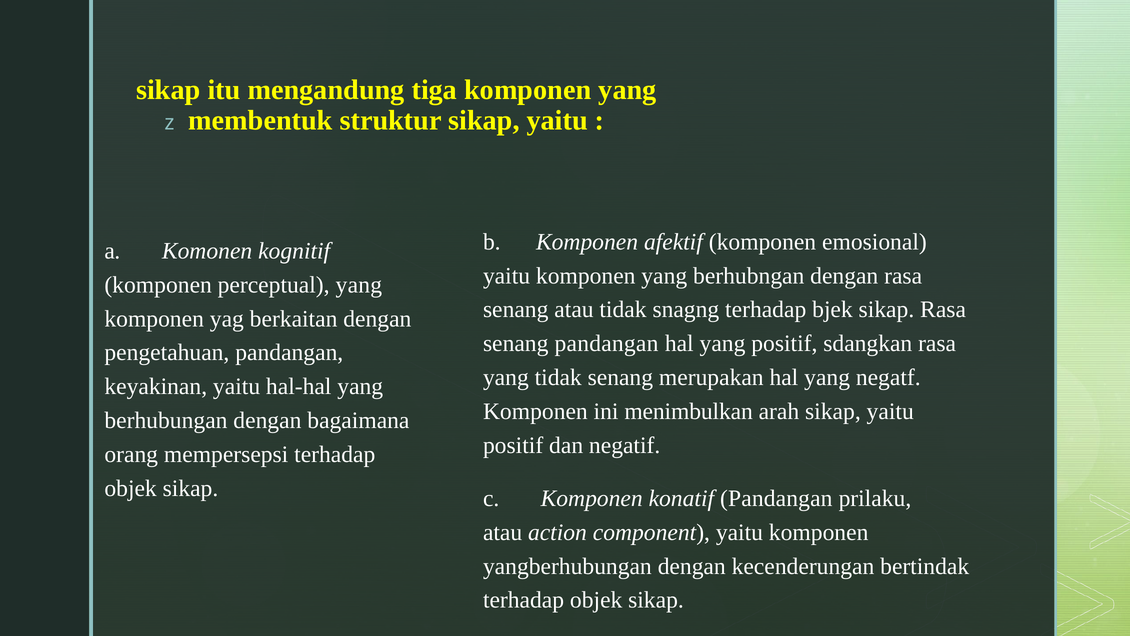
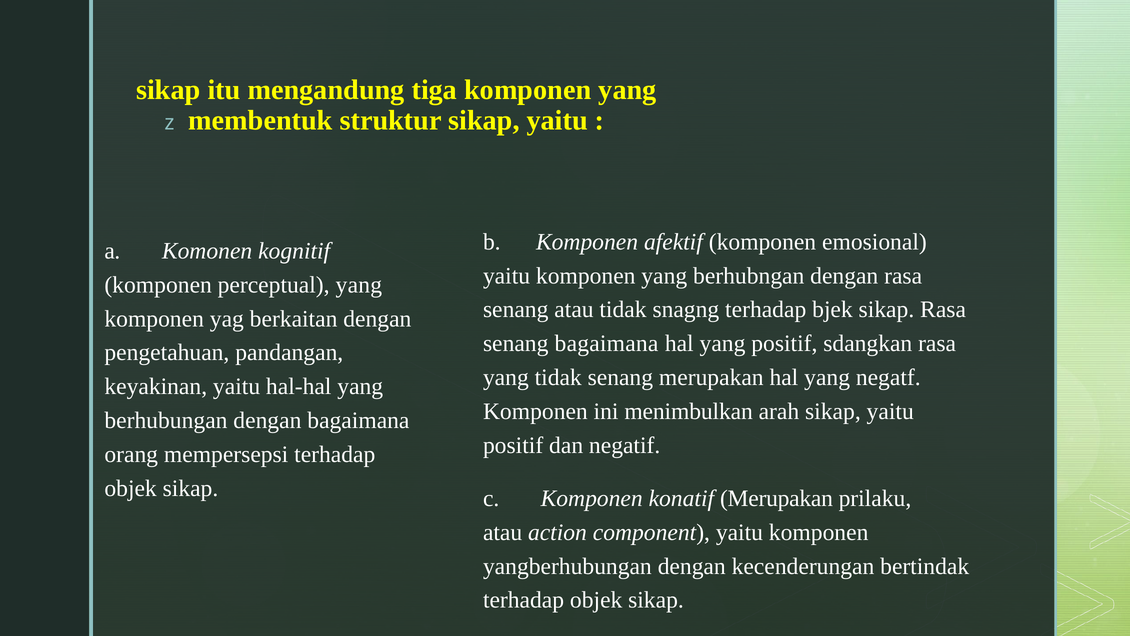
senang pandangan: pandangan -> bagaimana
konatif Pandangan: Pandangan -> Merupakan
